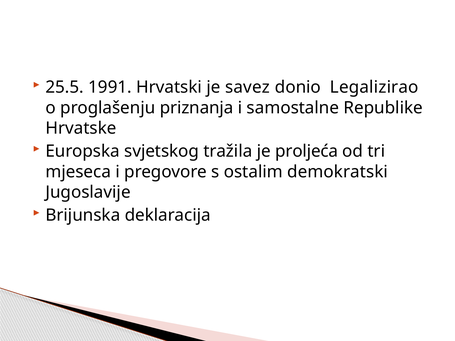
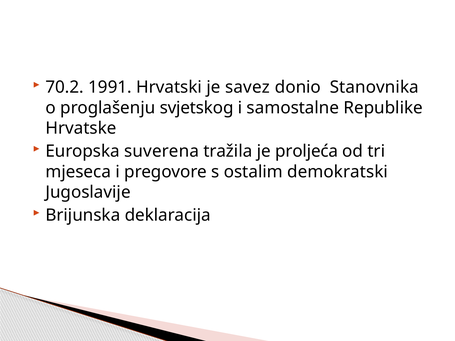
25.5: 25.5 -> 70.2
Legalizirao: Legalizirao -> Stanovnika
priznanja: priznanja -> svjetskog
svjetskog: svjetskog -> suverena
